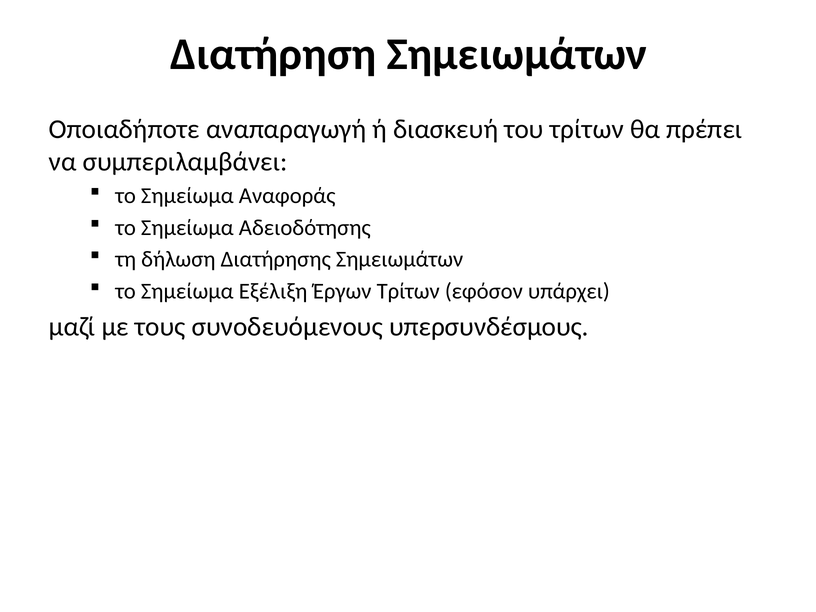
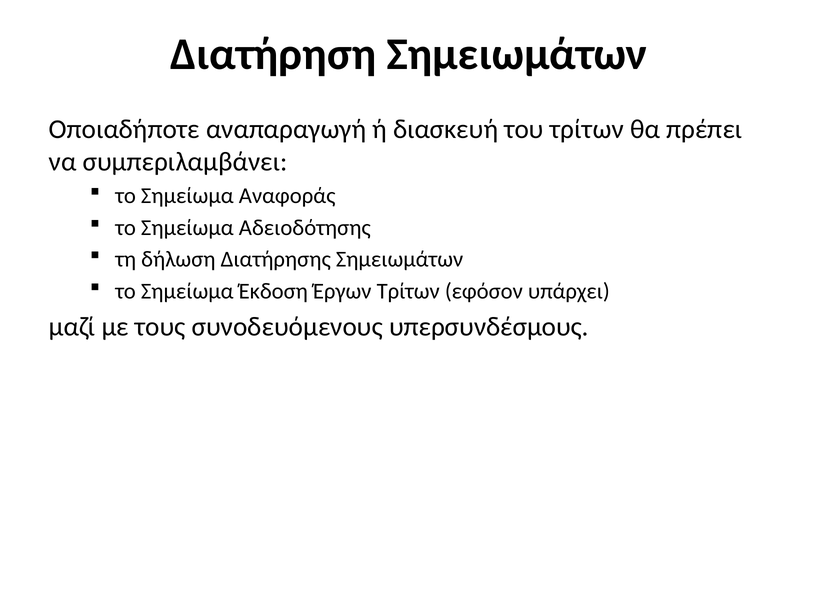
Εξέλιξη: Εξέλιξη -> Έκδοση
